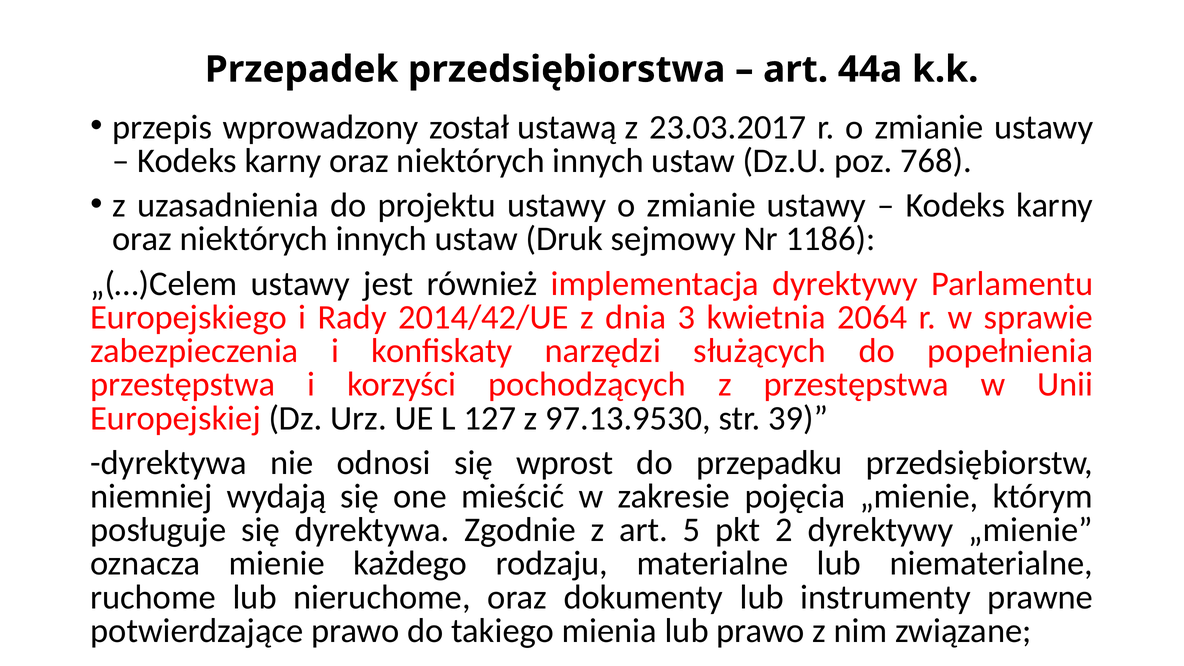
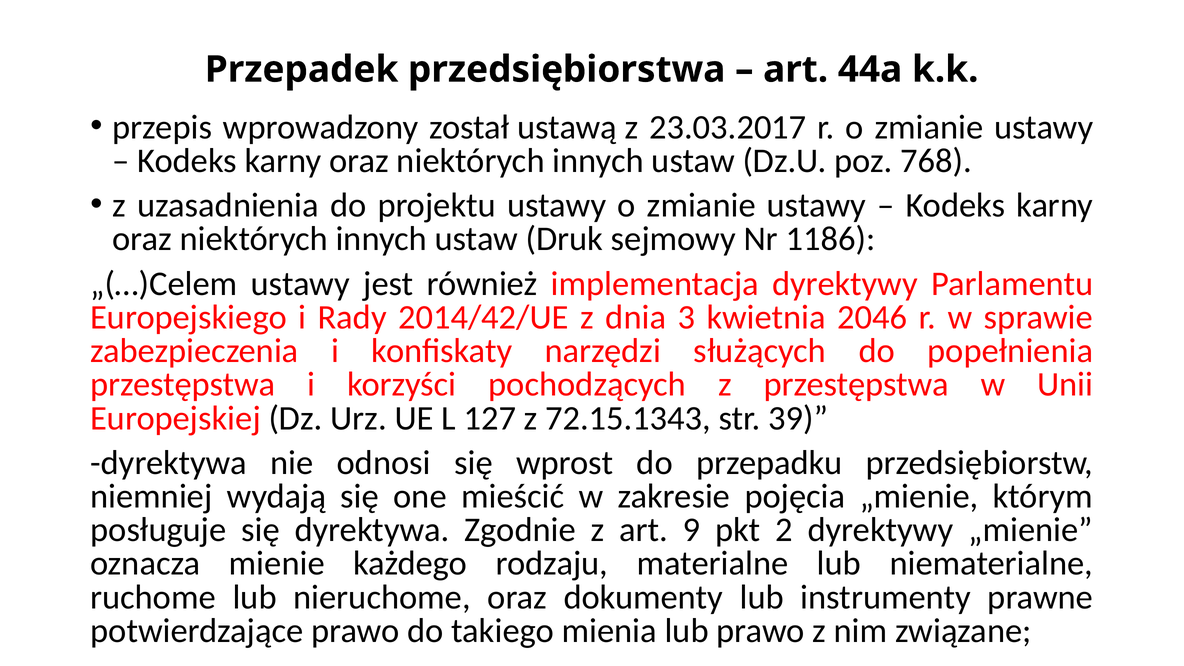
2064: 2064 -> 2046
97.13.9530: 97.13.9530 -> 72.15.1343
5: 5 -> 9
